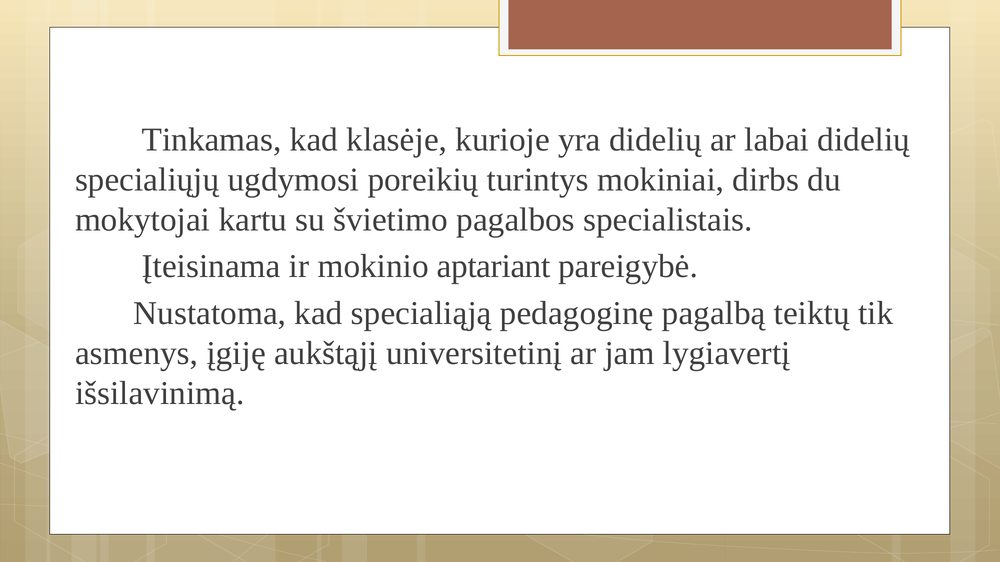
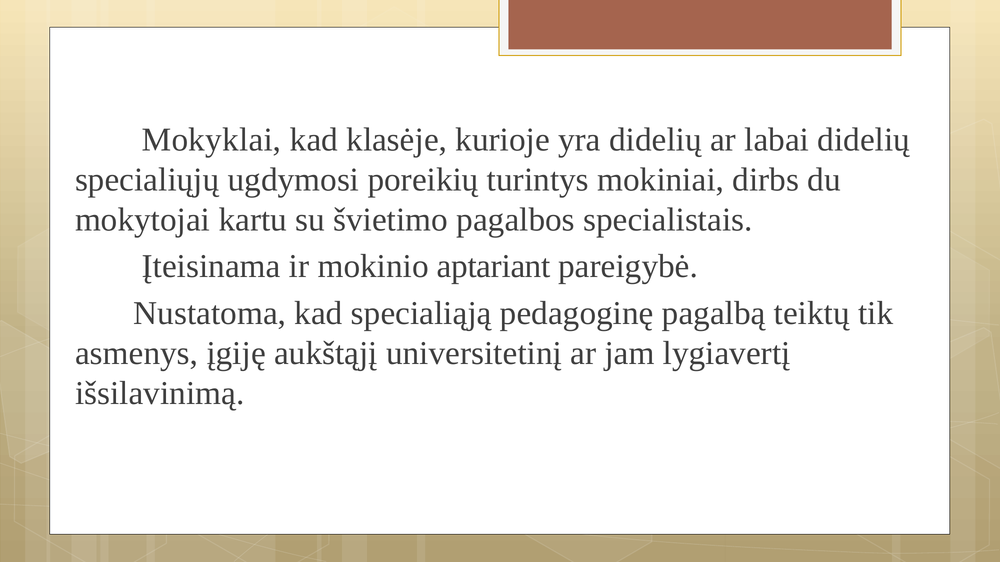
Tinkamas: Tinkamas -> Mokyklai
